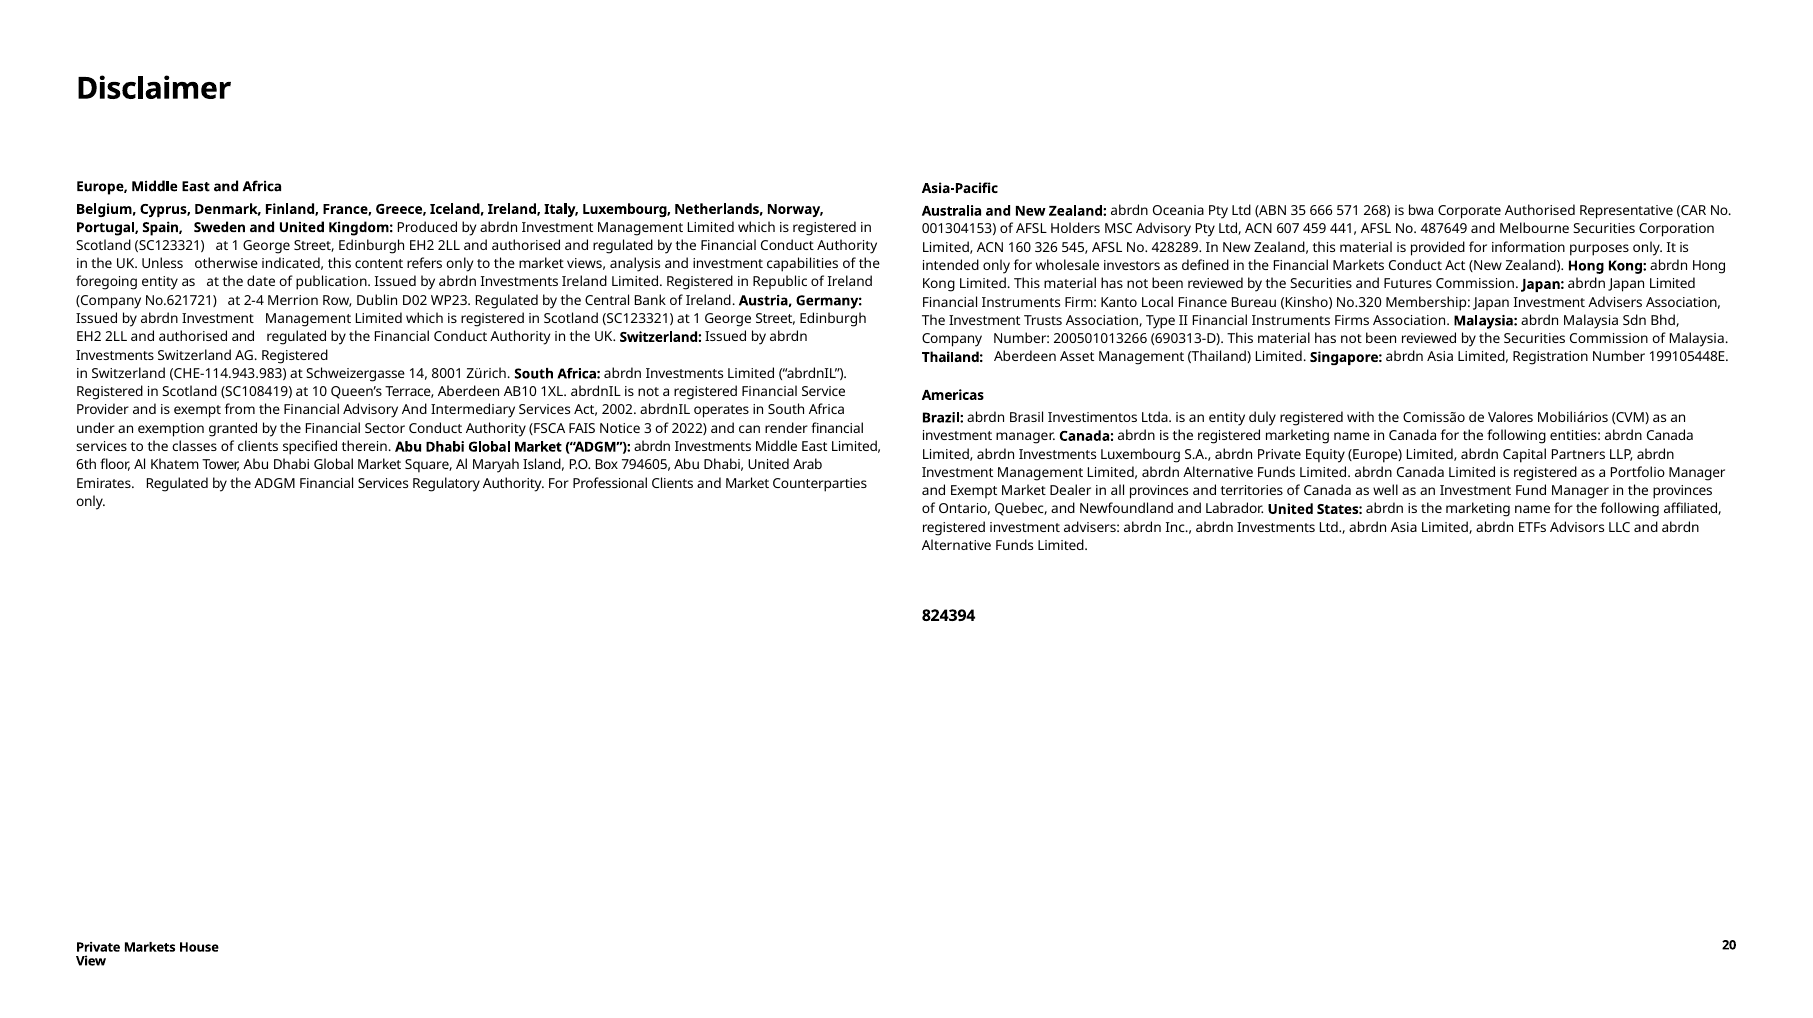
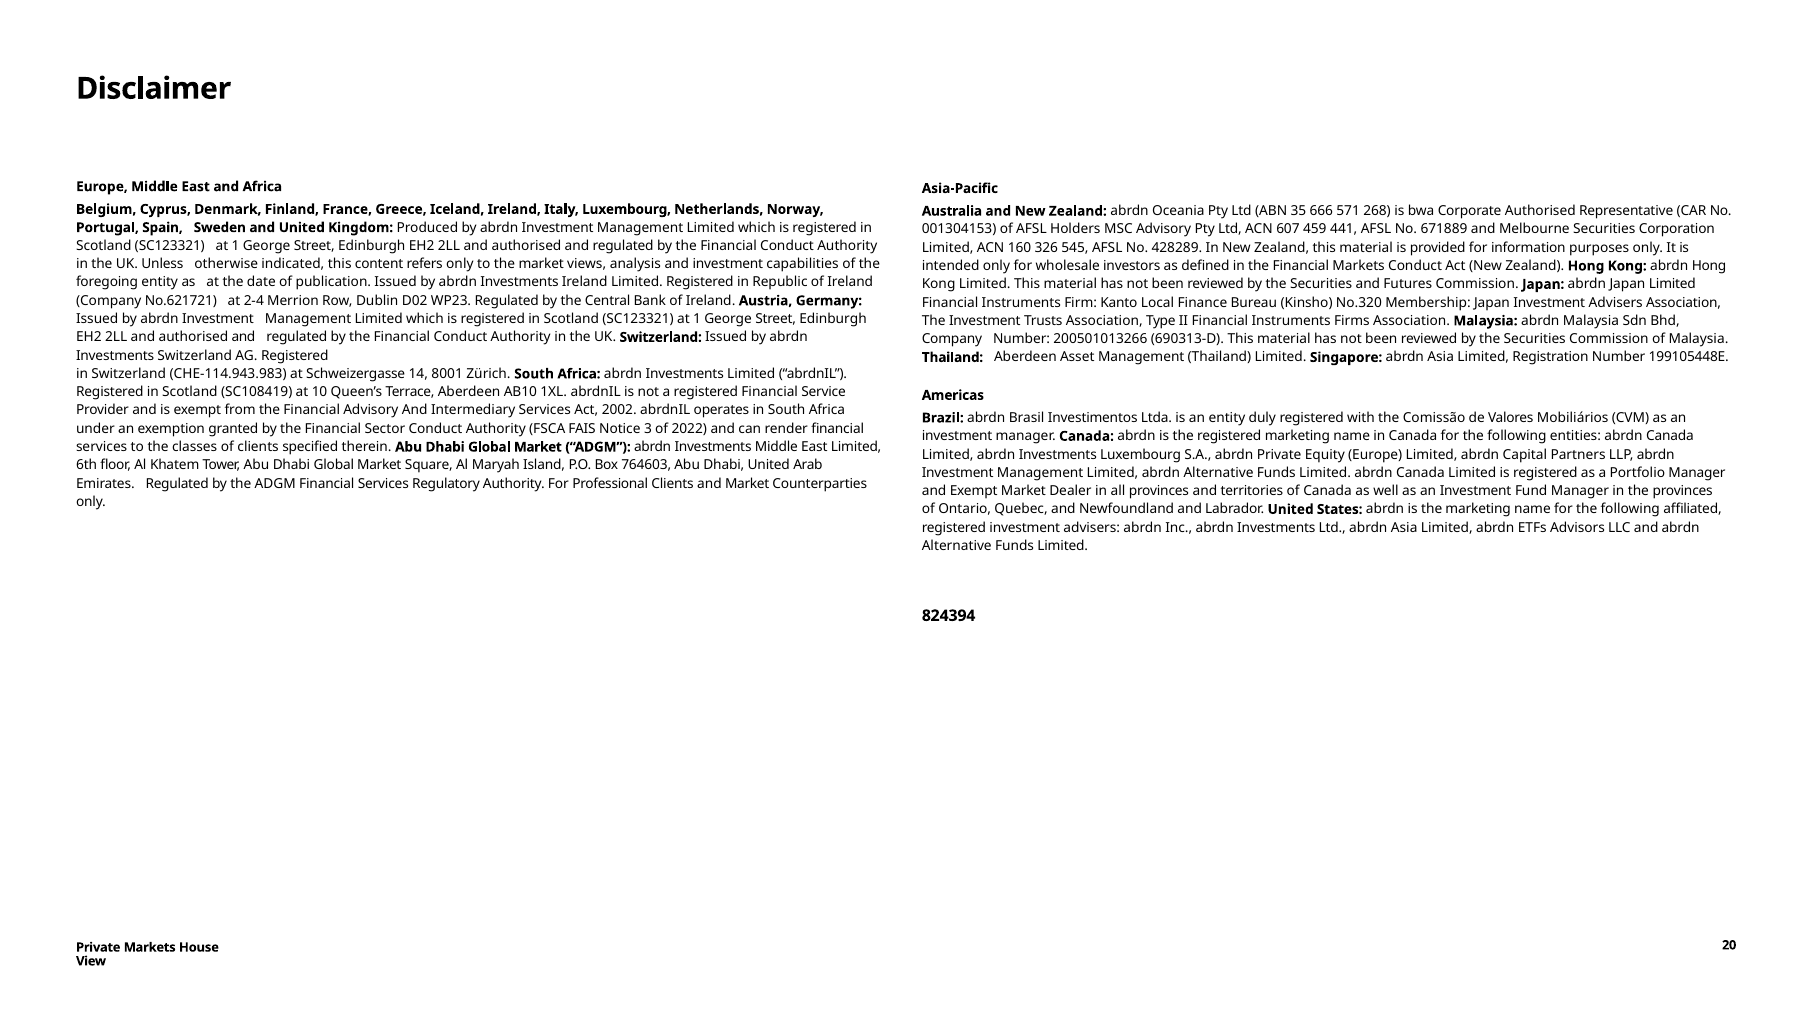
487649: 487649 -> 671889
794605: 794605 -> 764603
